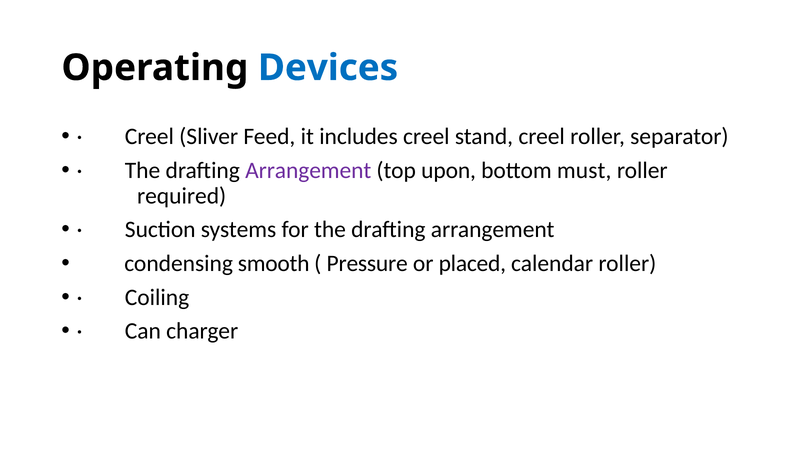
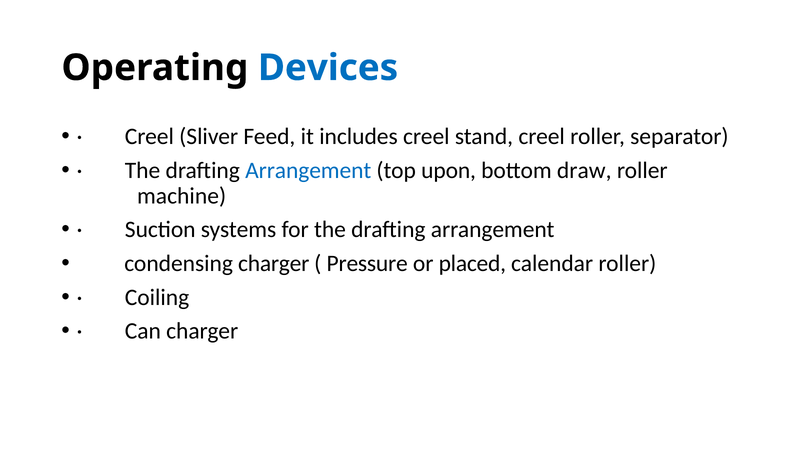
Arrangement at (308, 170) colour: purple -> blue
must: must -> draw
required: required -> machine
condensing smooth: smooth -> charger
